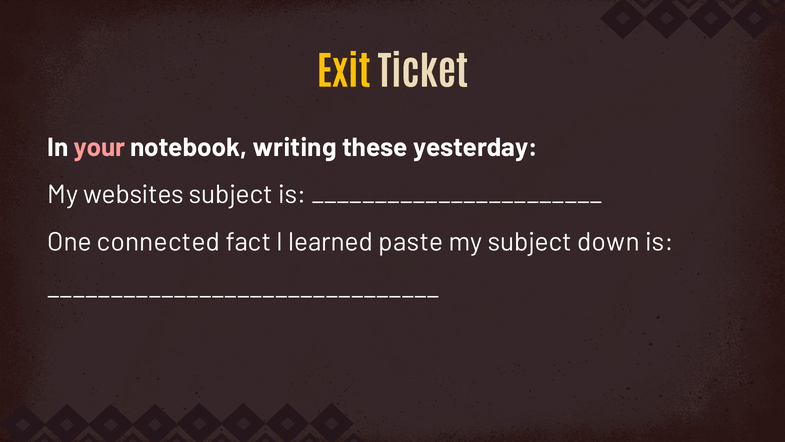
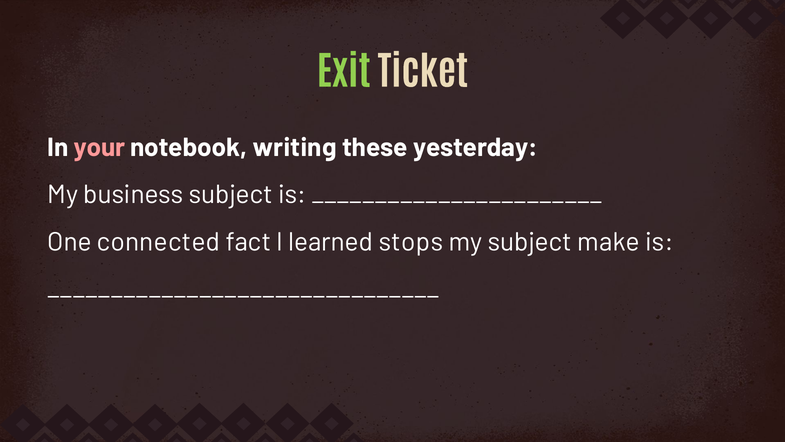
Exit colour: yellow -> light green
websites: websites -> business
paste: paste -> stops
down: down -> make
